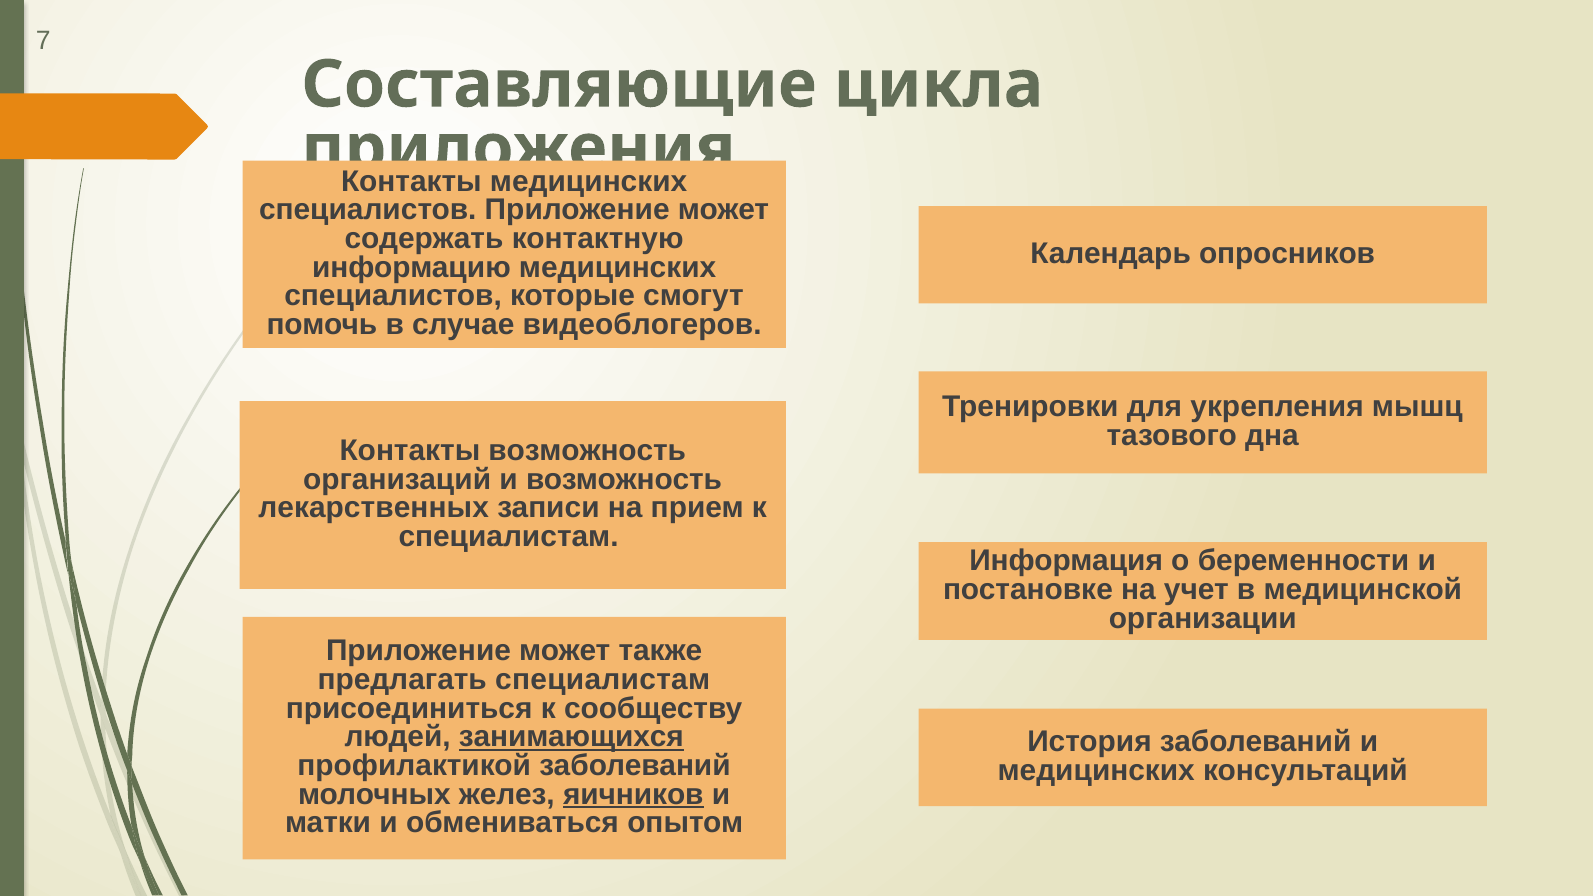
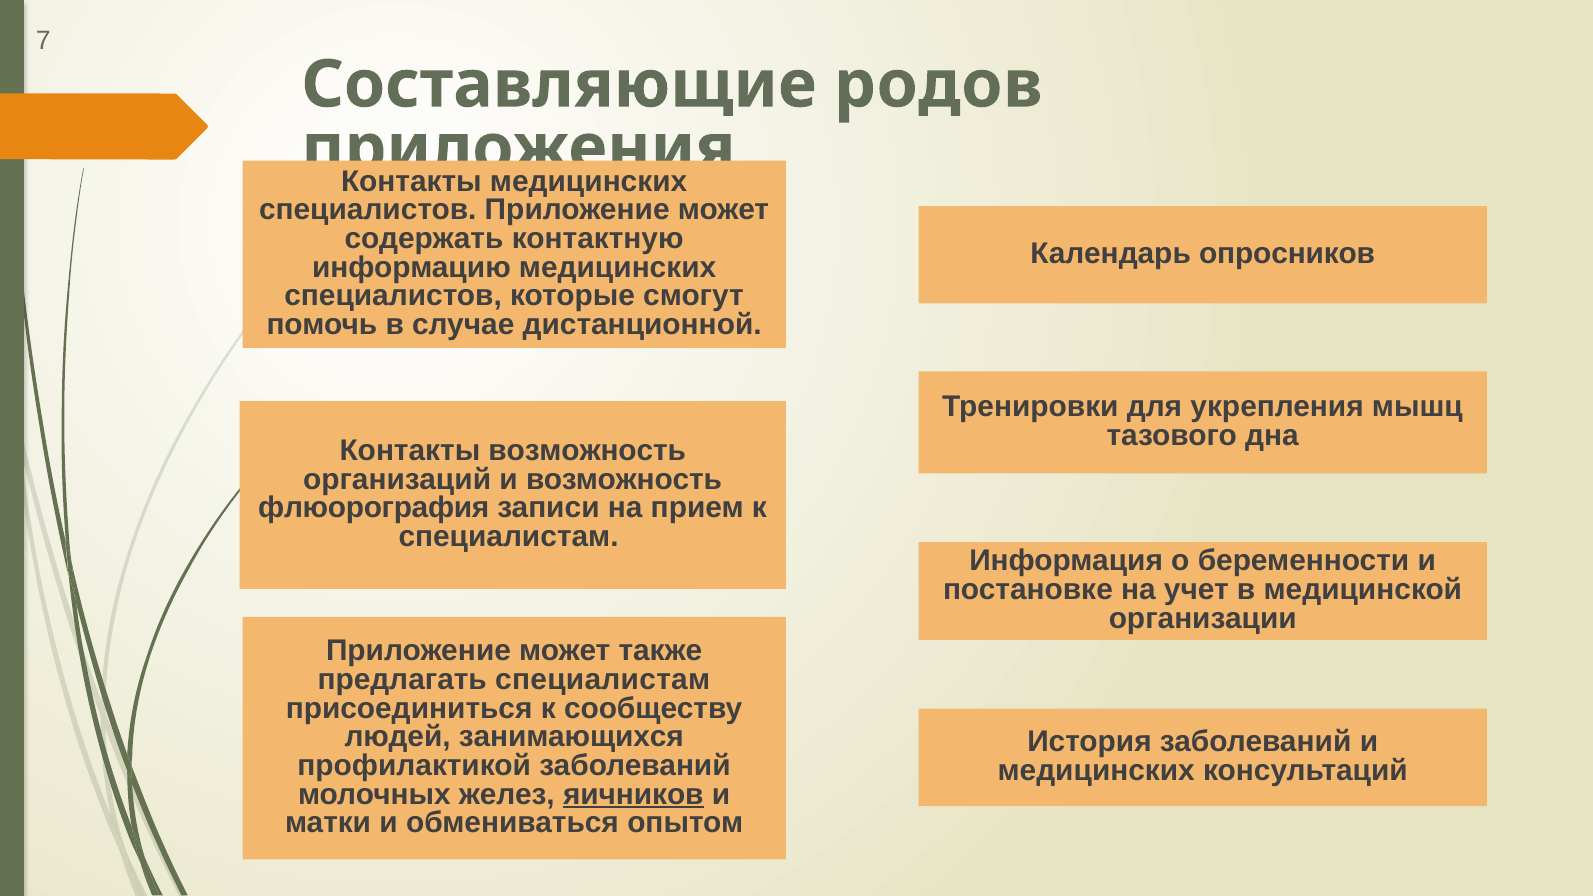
цикла: цикла -> родов
видеоблогеров: видеоблогеров -> дистанционной
лекарственных: лекарственных -> флюорография
занимающихся underline: present -> none
